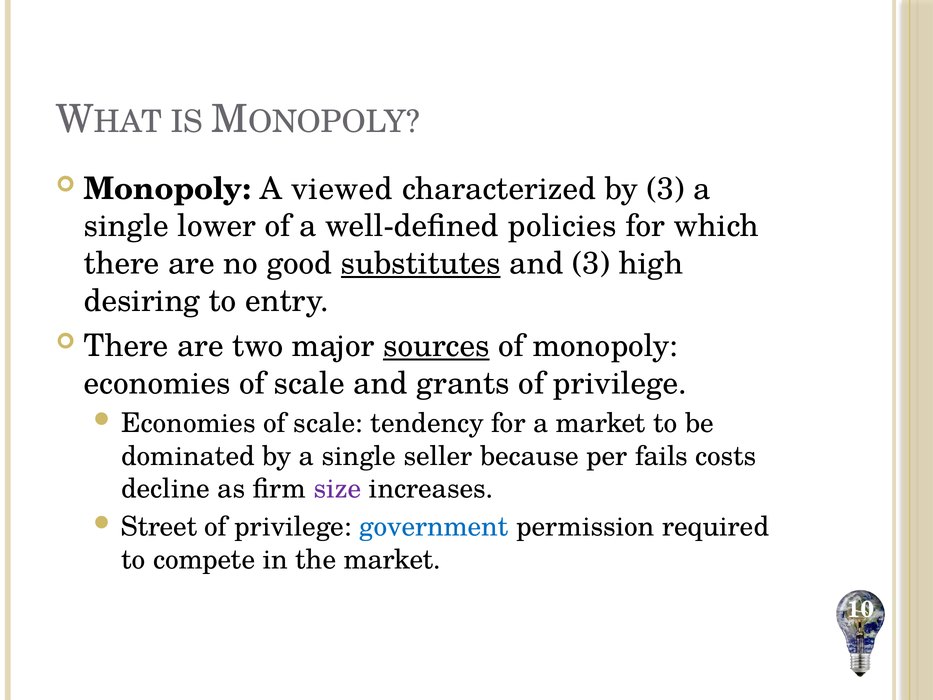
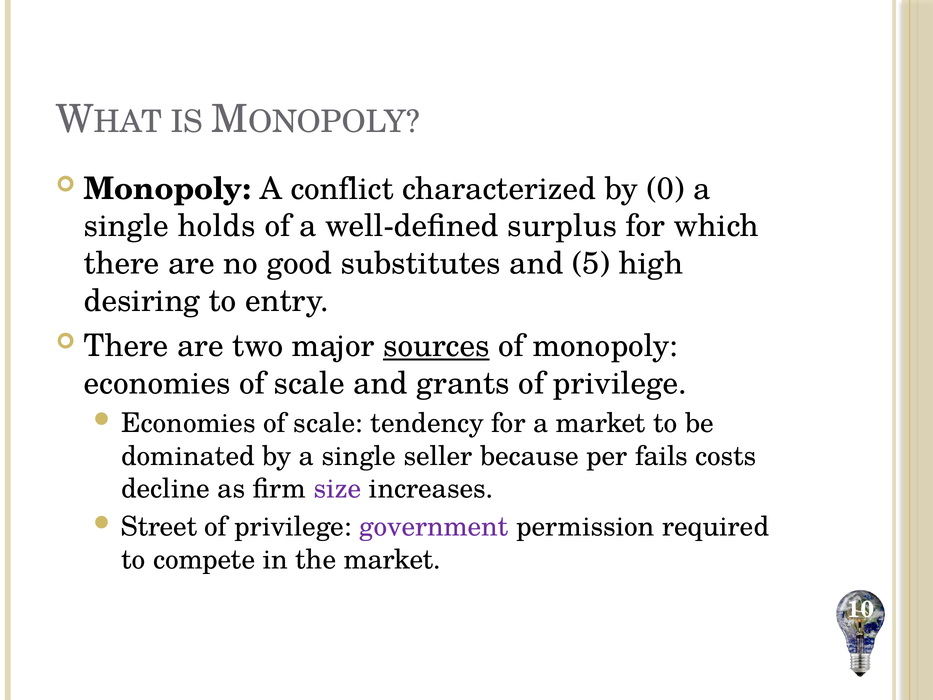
viewed: viewed -> conflict
by 3: 3 -> 0
lower: lower -> holds
policies: policies -> surplus
substitutes underline: present -> none
and 3: 3 -> 5
government colour: blue -> purple
